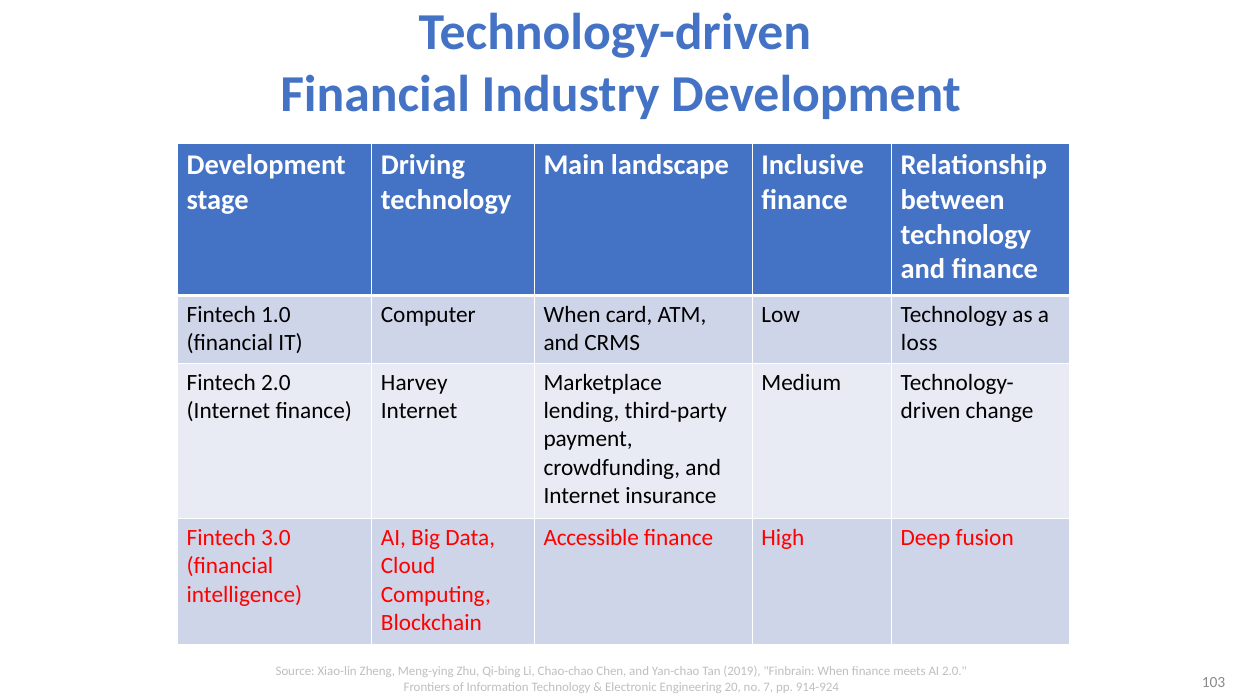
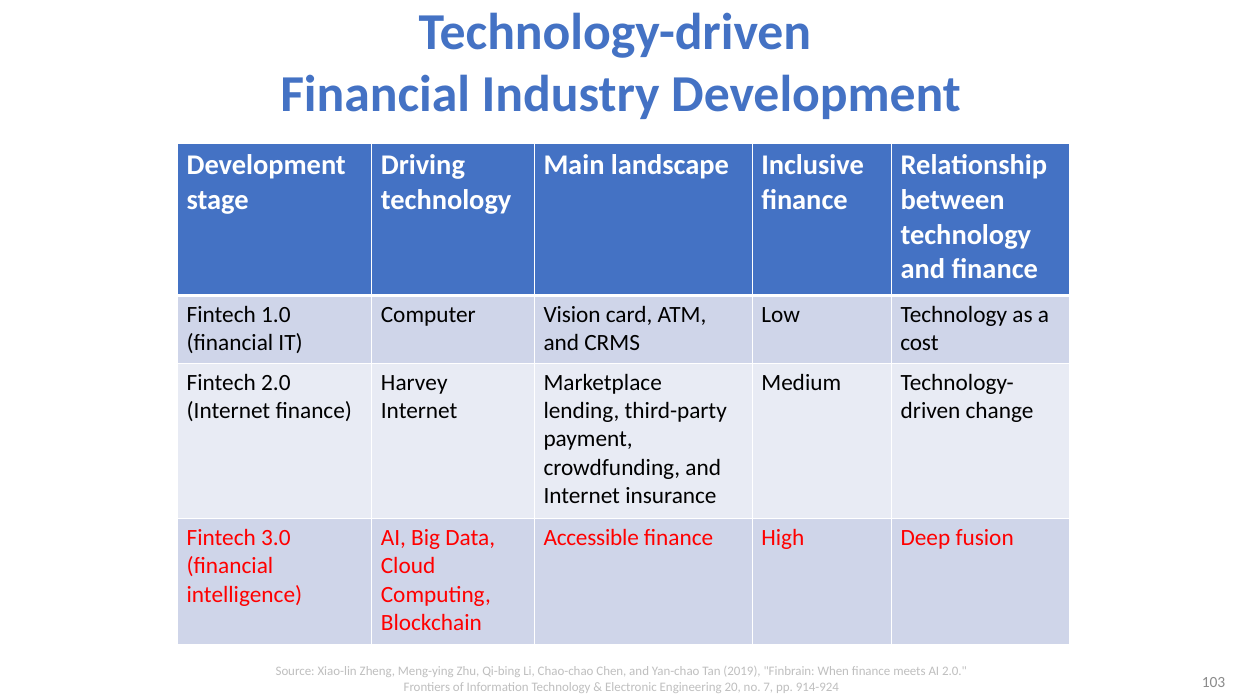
Computer When: When -> Vision
loss: loss -> cost
